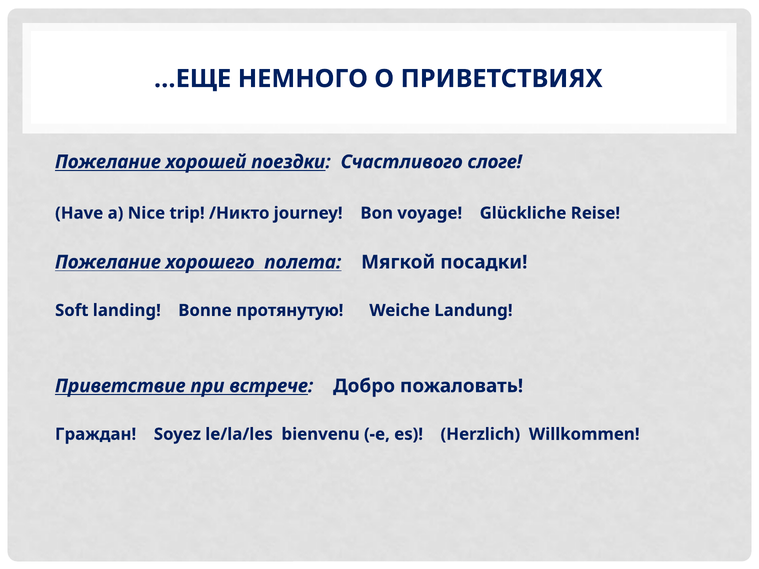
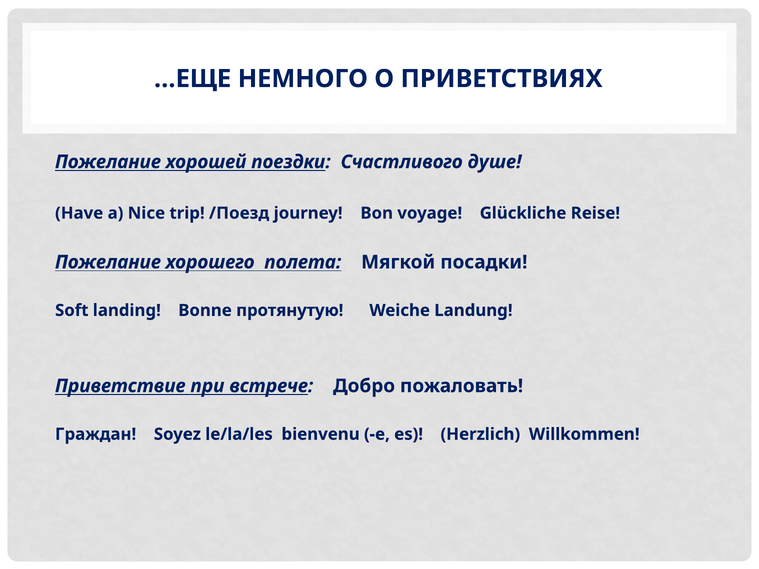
слоге: слоге -> душе
/Никто: /Никто -> /Поезд
